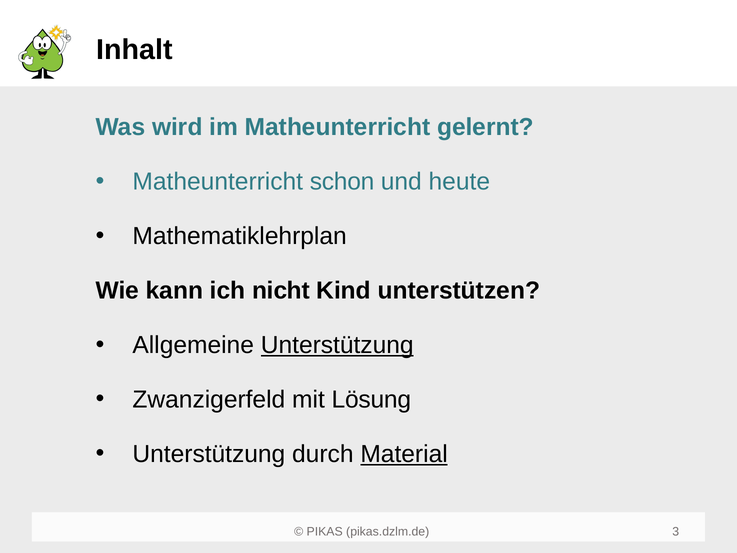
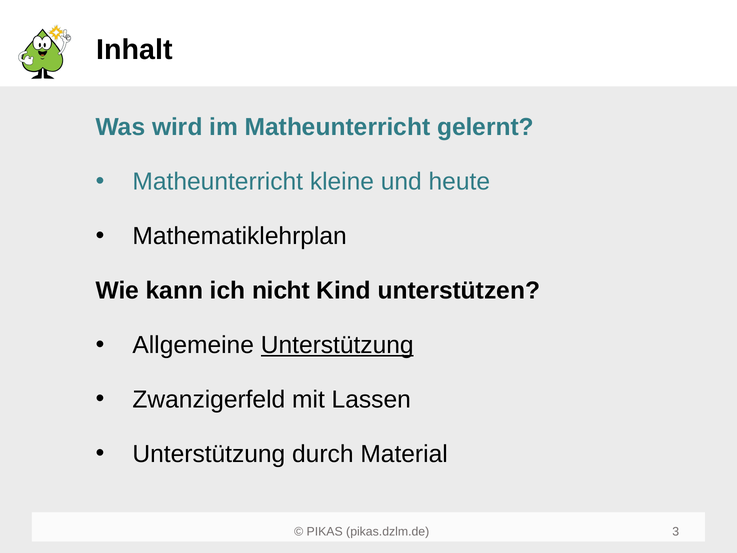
schon: schon -> kleine
Lösung: Lösung -> Lassen
Material underline: present -> none
